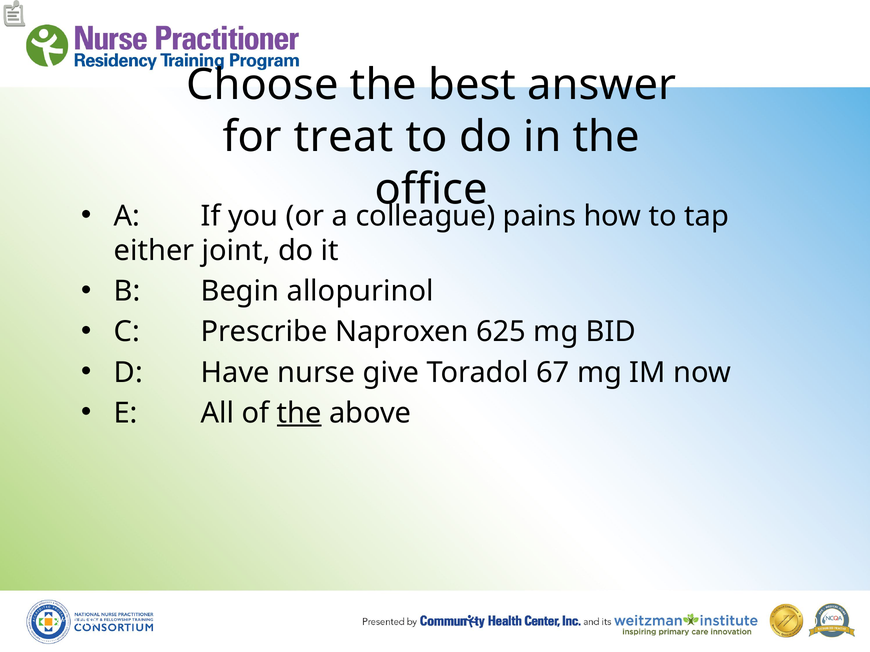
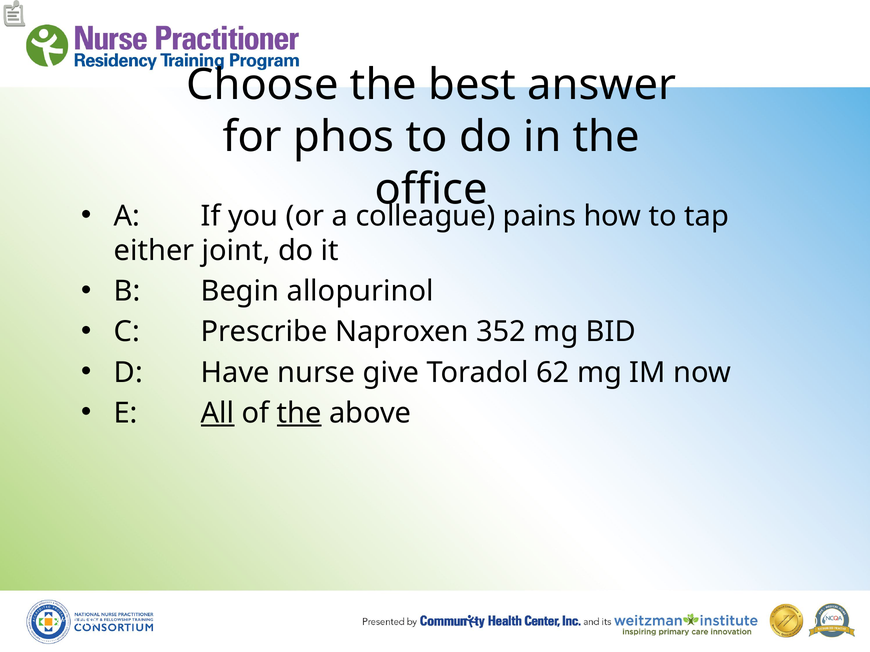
treat: treat -> phos
625: 625 -> 352
67: 67 -> 62
All underline: none -> present
